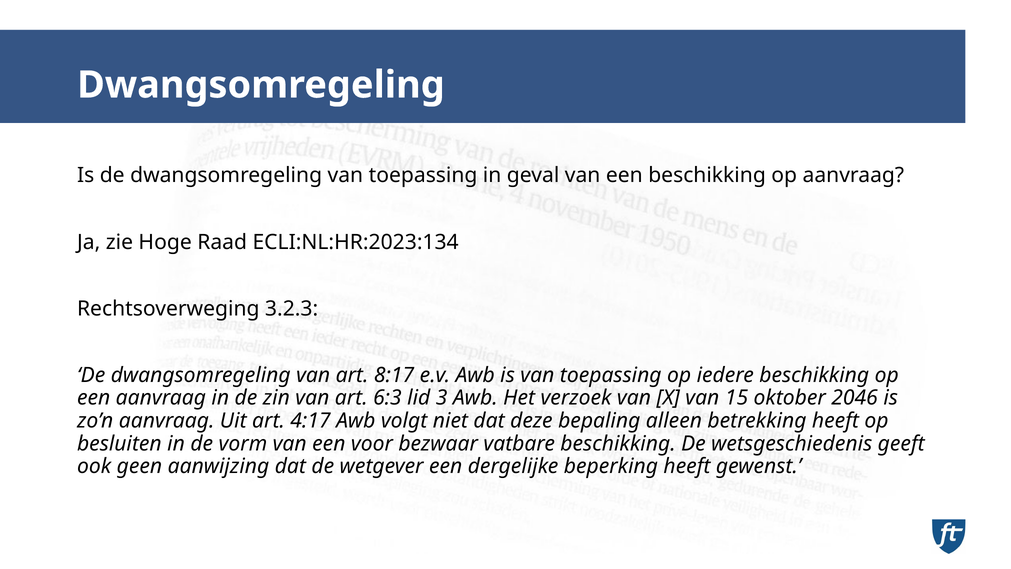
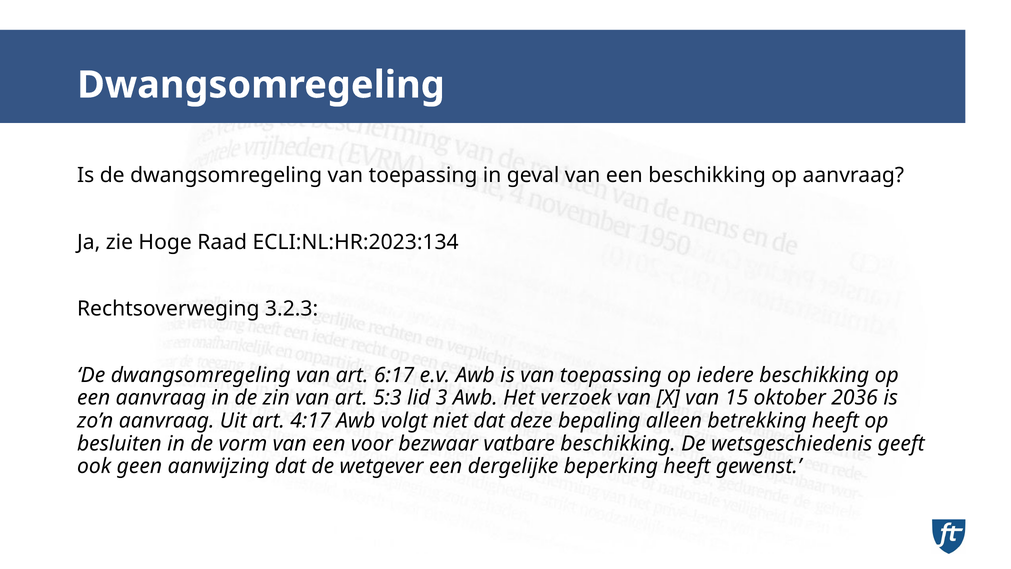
8:17: 8:17 -> 6:17
6:3: 6:3 -> 5:3
2046: 2046 -> 2036
